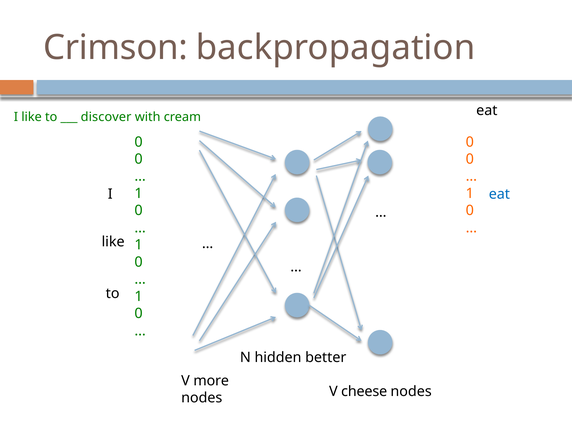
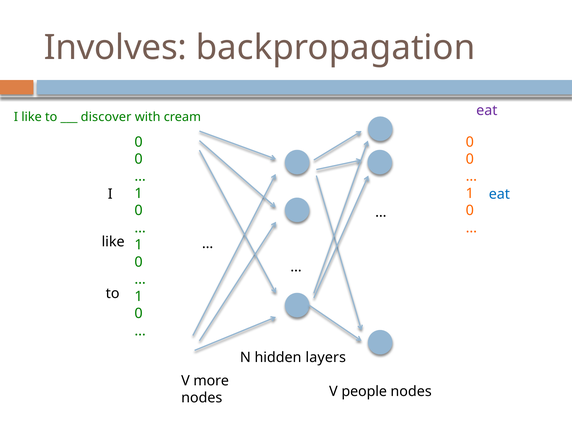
Crimson: Crimson -> Involves
eat at (487, 111) colour: black -> purple
better: better -> layers
cheese: cheese -> people
